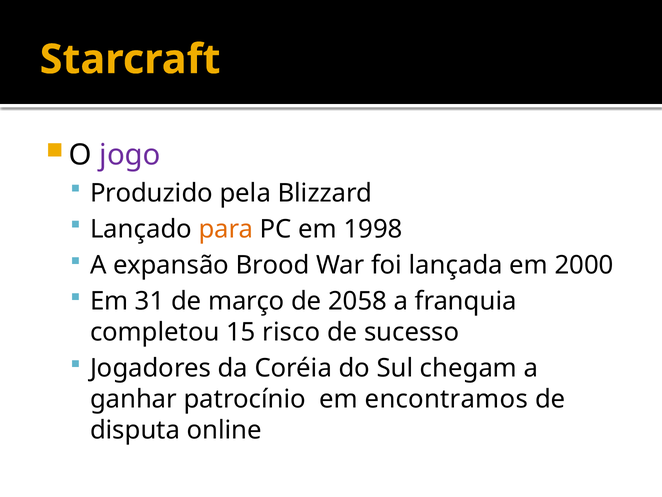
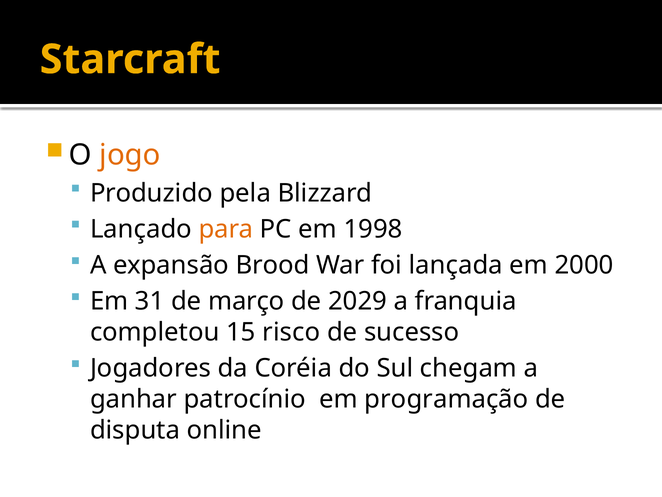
jogo colour: purple -> orange
2058: 2058 -> 2029
encontramos: encontramos -> programação
